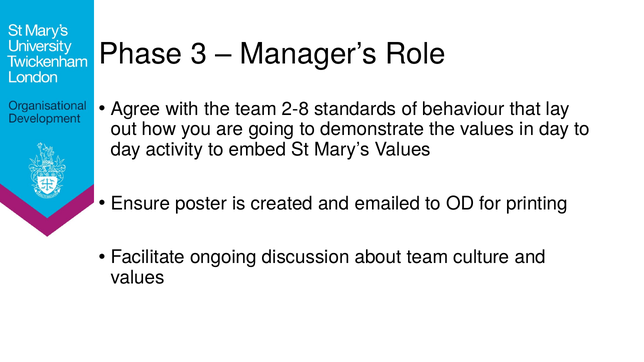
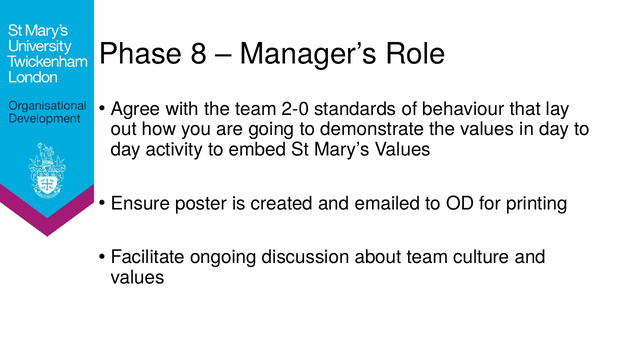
3: 3 -> 8
2-8: 2-8 -> 2-0
